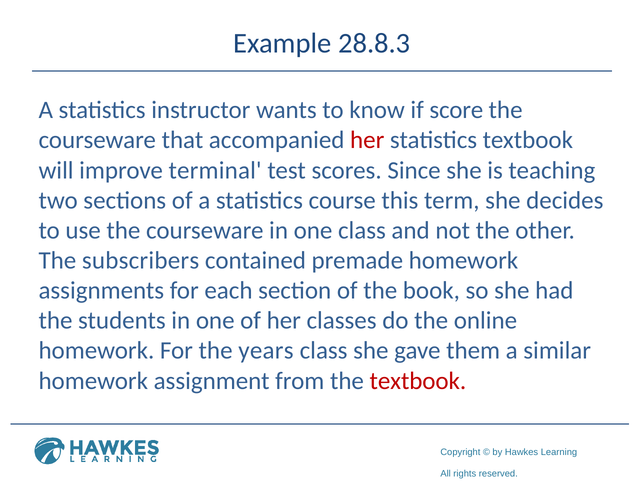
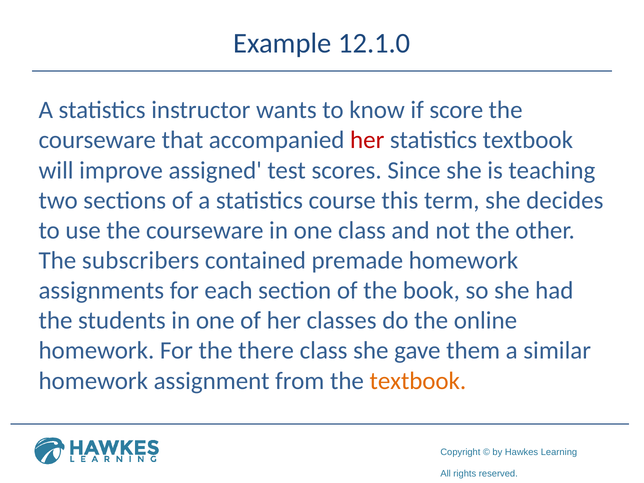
28.8.3: 28.8.3 -> 12.1.0
terminal: terminal -> assigned
years: years -> there
textbook at (418, 381) colour: red -> orange
